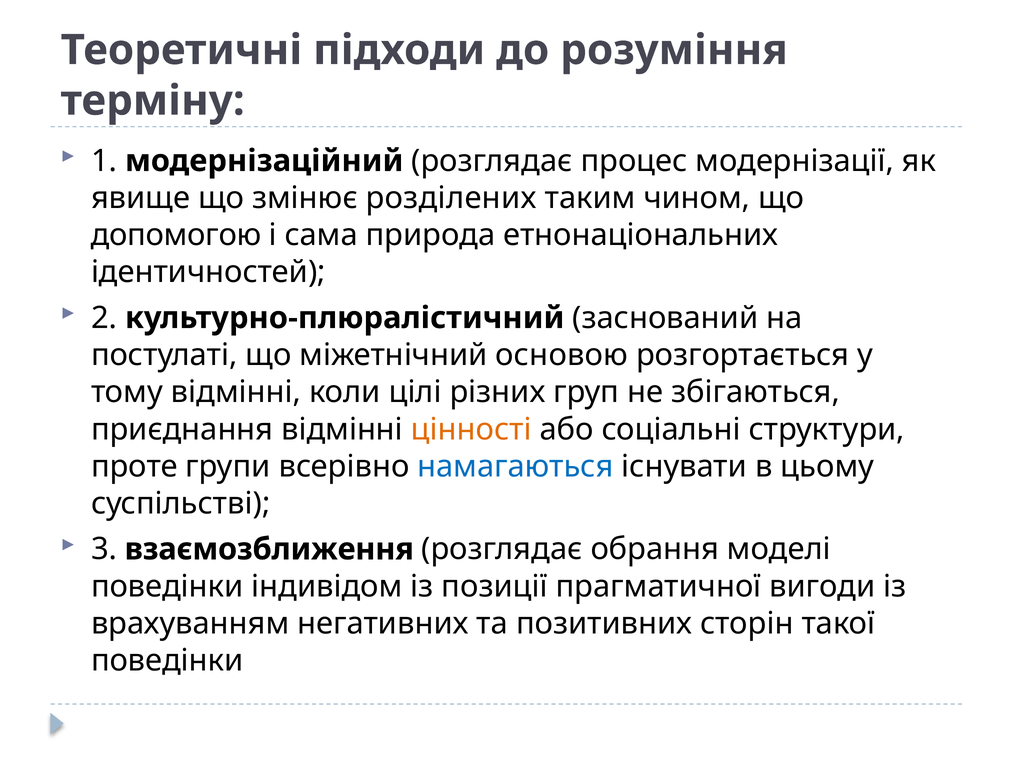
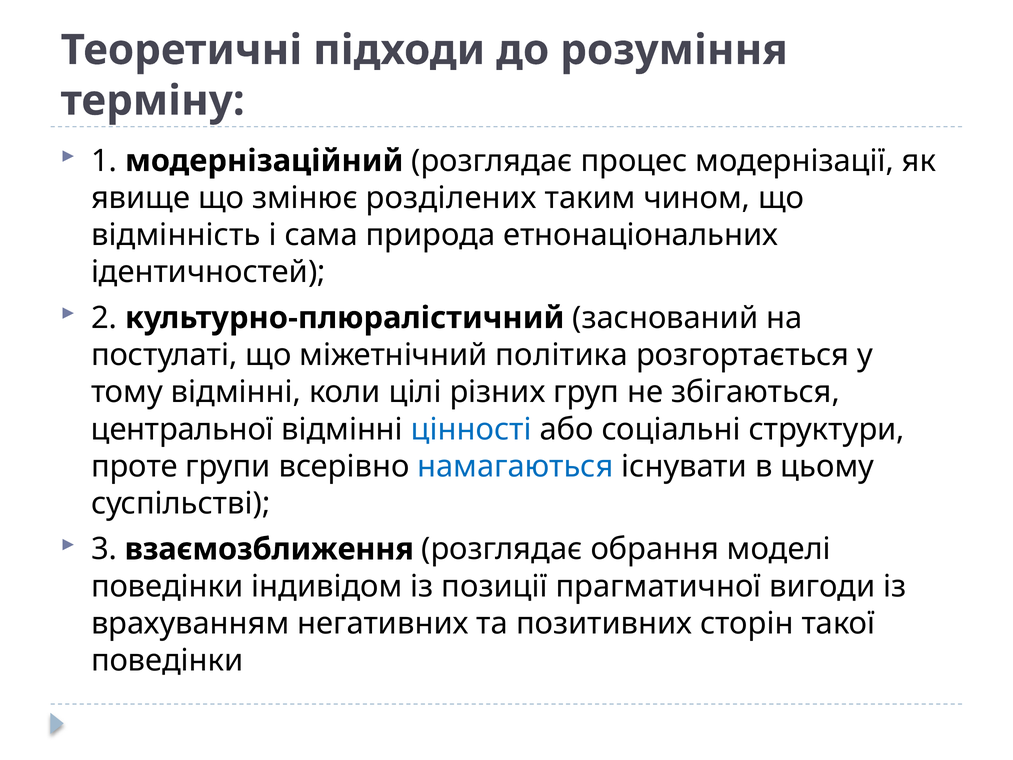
допомогою: допомогою -> відмінність
основою: основою -> політика
приєднання: приєднання -> центральної
цінності colour: orange -> blue
